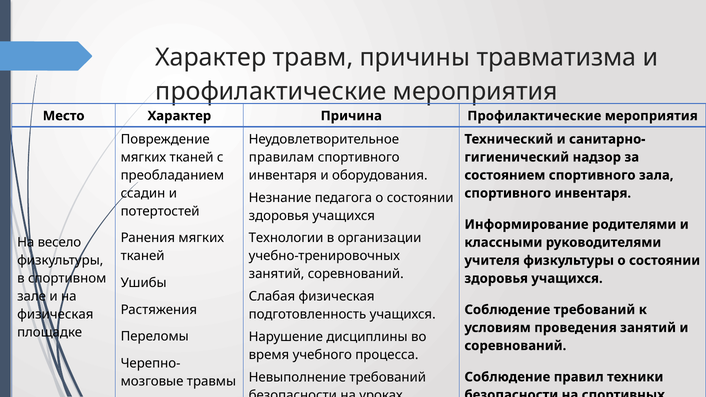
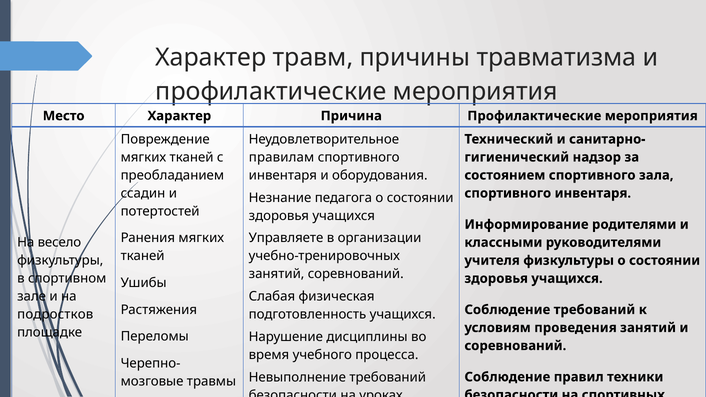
Технологии: Технологии -> Управляете
физическая at (55, 315): физическая -> подростков
